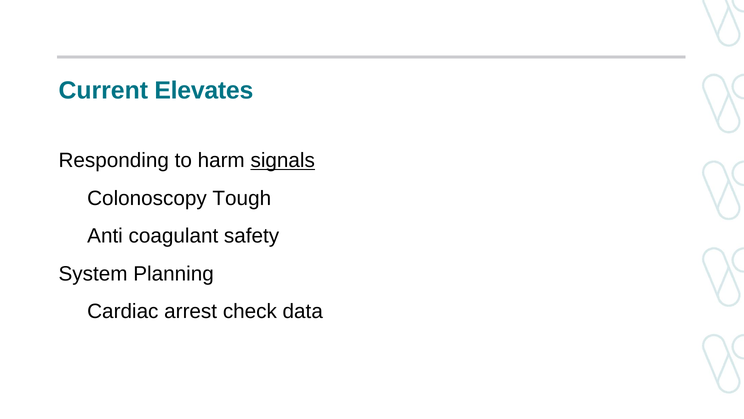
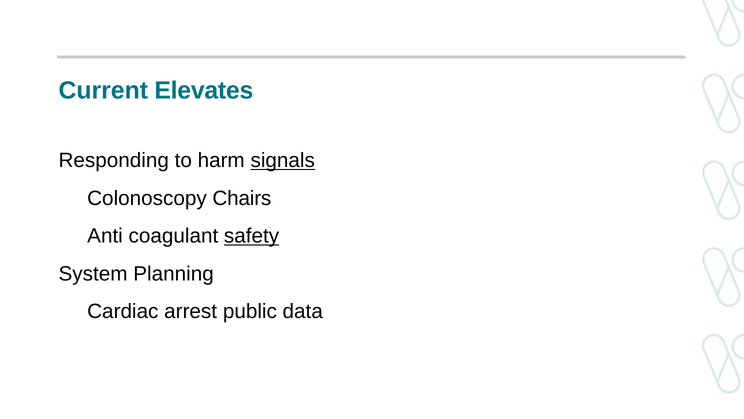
Tough: Tough -> Chairs
safety underline: none -> present
check: check -> public
